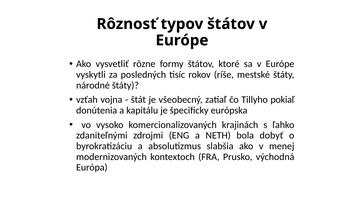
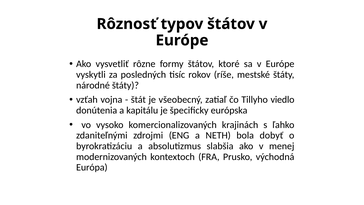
pokiaľ: pokiaľ -> viedlo
